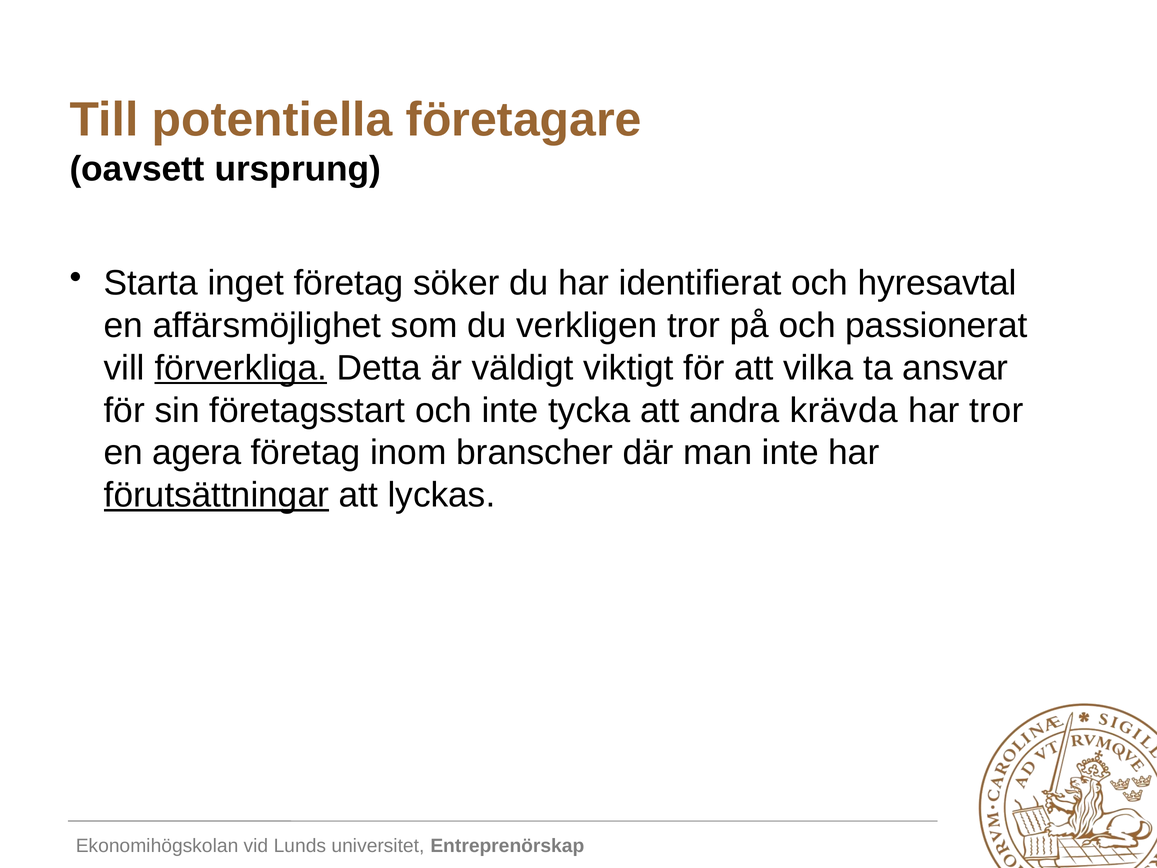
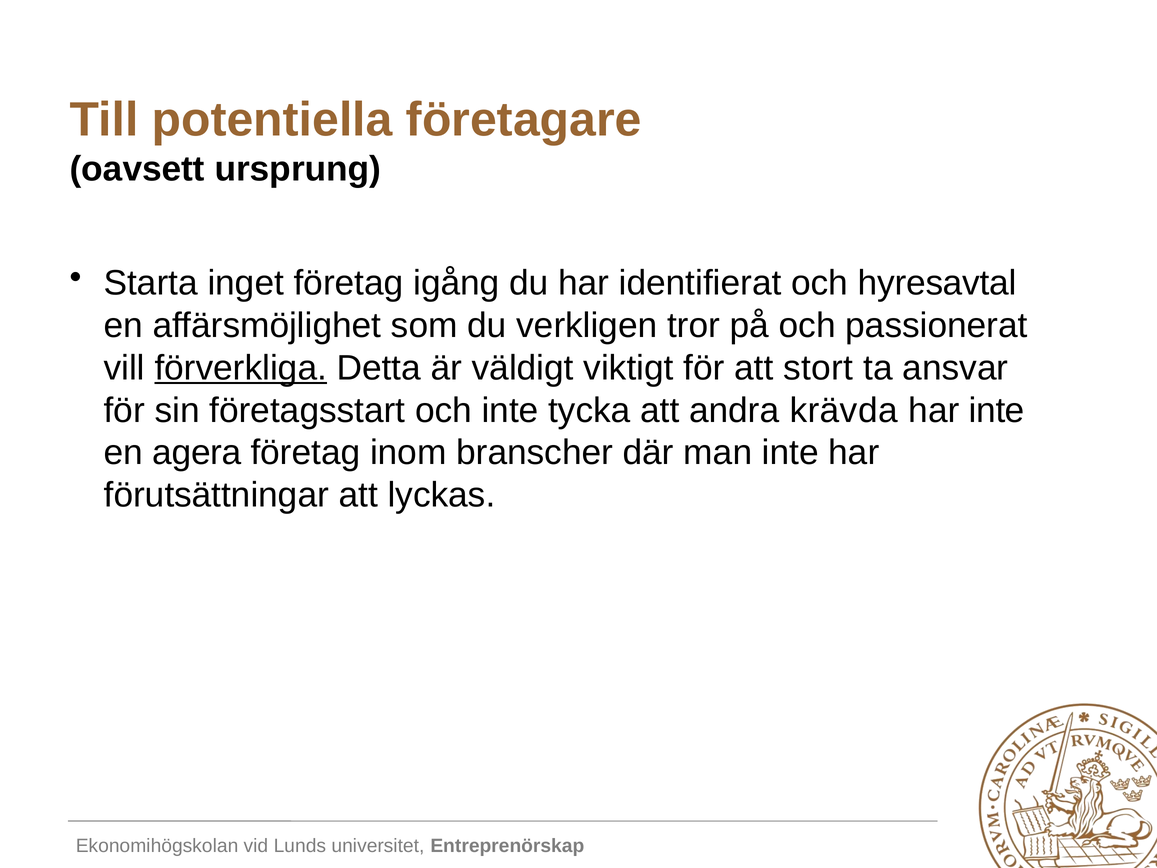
söker: söker -> igång
vilka: vilka -> stort
har tror: tror -> inte
förutsättningar underline: present -> none
